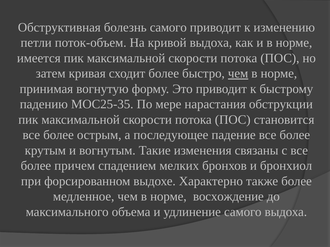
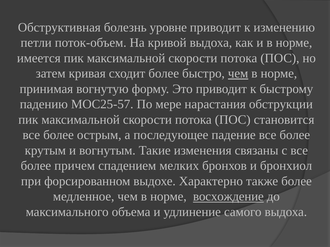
болезнь самого: самого -> уровне
МОС25-35: МОС25-35 -> МОС25-57
восхождение underline: none -> present
